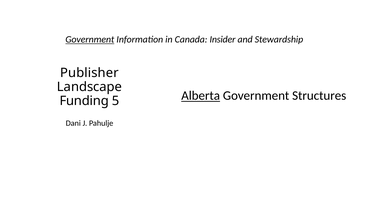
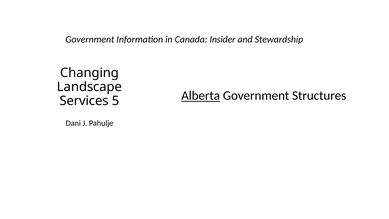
Government at (90, 39) underline: present -> none
Publisher: Publisher -> Changing
Funding: Funding -> Services
